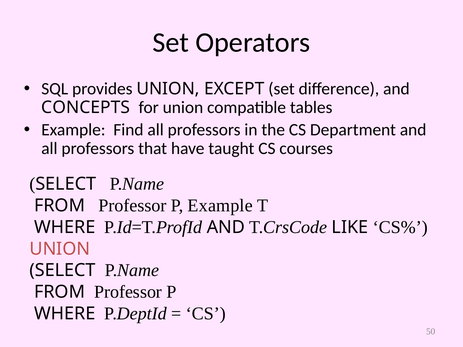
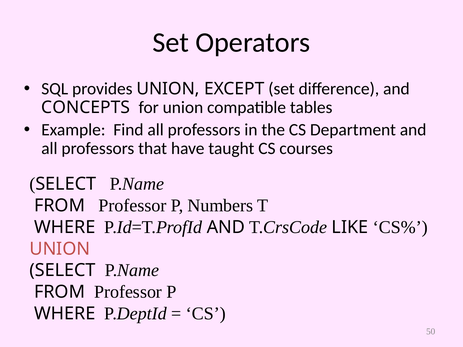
P Example: Example -> Numbers
